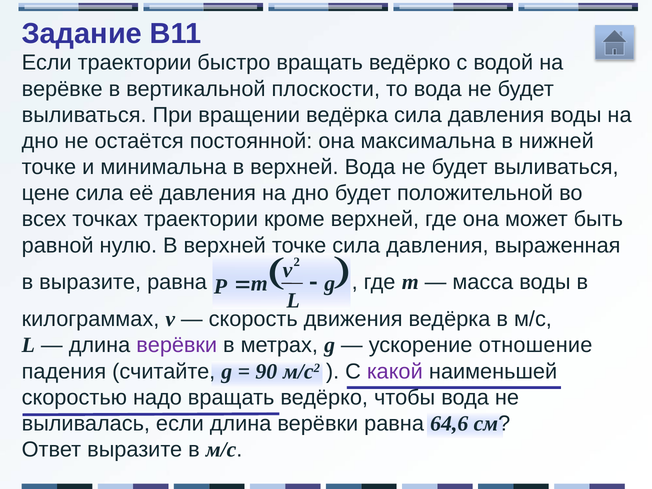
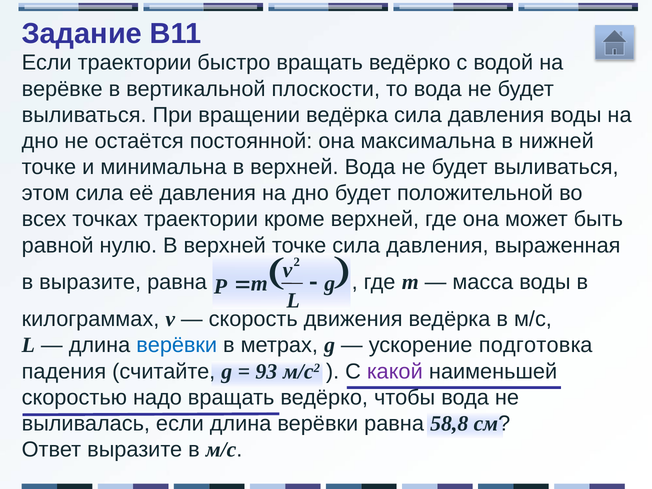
цене: цене -> этом
верёвки at (177, 345) colour: purple -> blue
отношение: отношение -> подготовка
90: 90 -> 93
64,6: 64,6 -> 58,8
